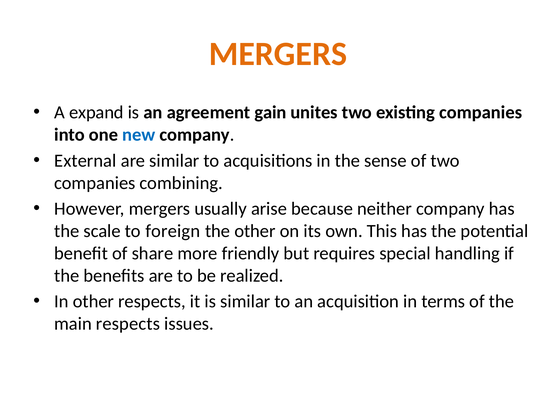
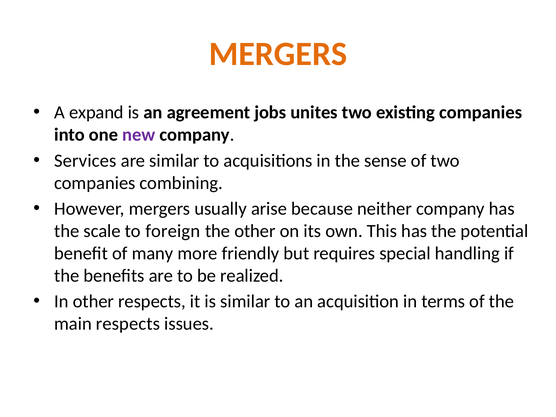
gain: gain -> jobs
new colour: blue -> purple
External: External -> Services
share: share -> many
